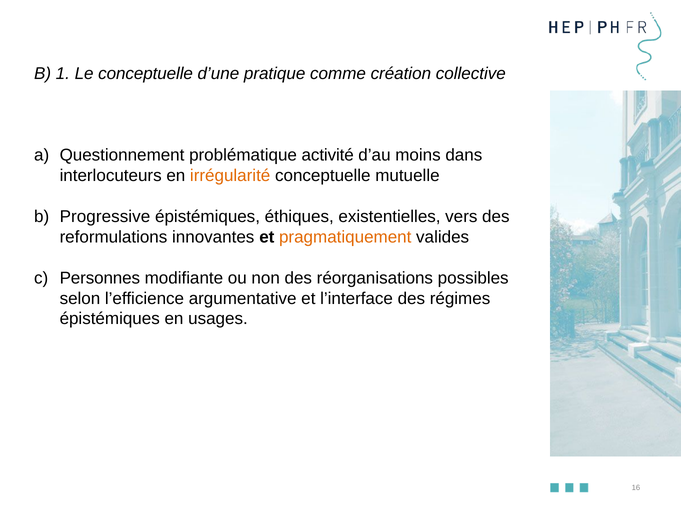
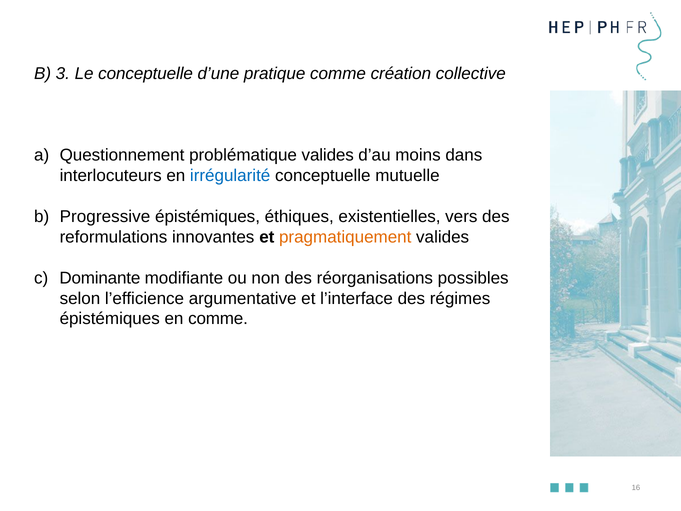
1: 1 -> 3
problématique activité: activité -> valides
irrégularité colour: orange -> blue
Personnes: Personnes -> Dominante
en usages: usages -> comme
